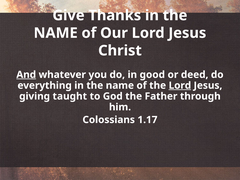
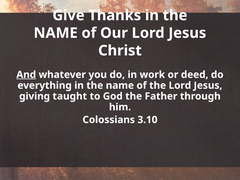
good: good -> work
Lord at (180, 85) underline: present -> none
1.17: 1.17 -> 3.10
